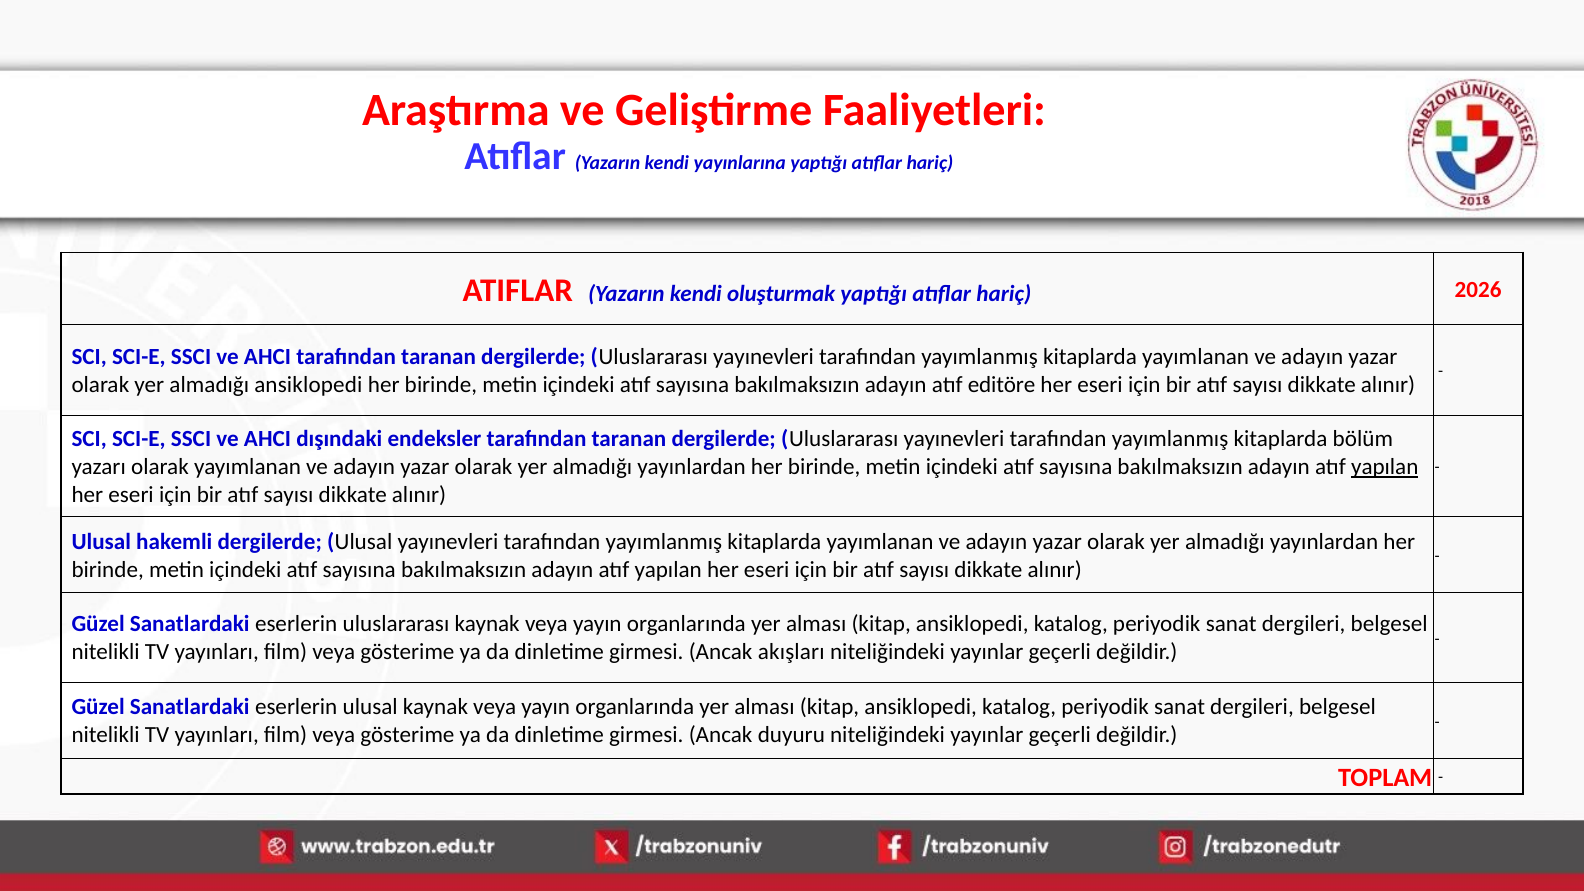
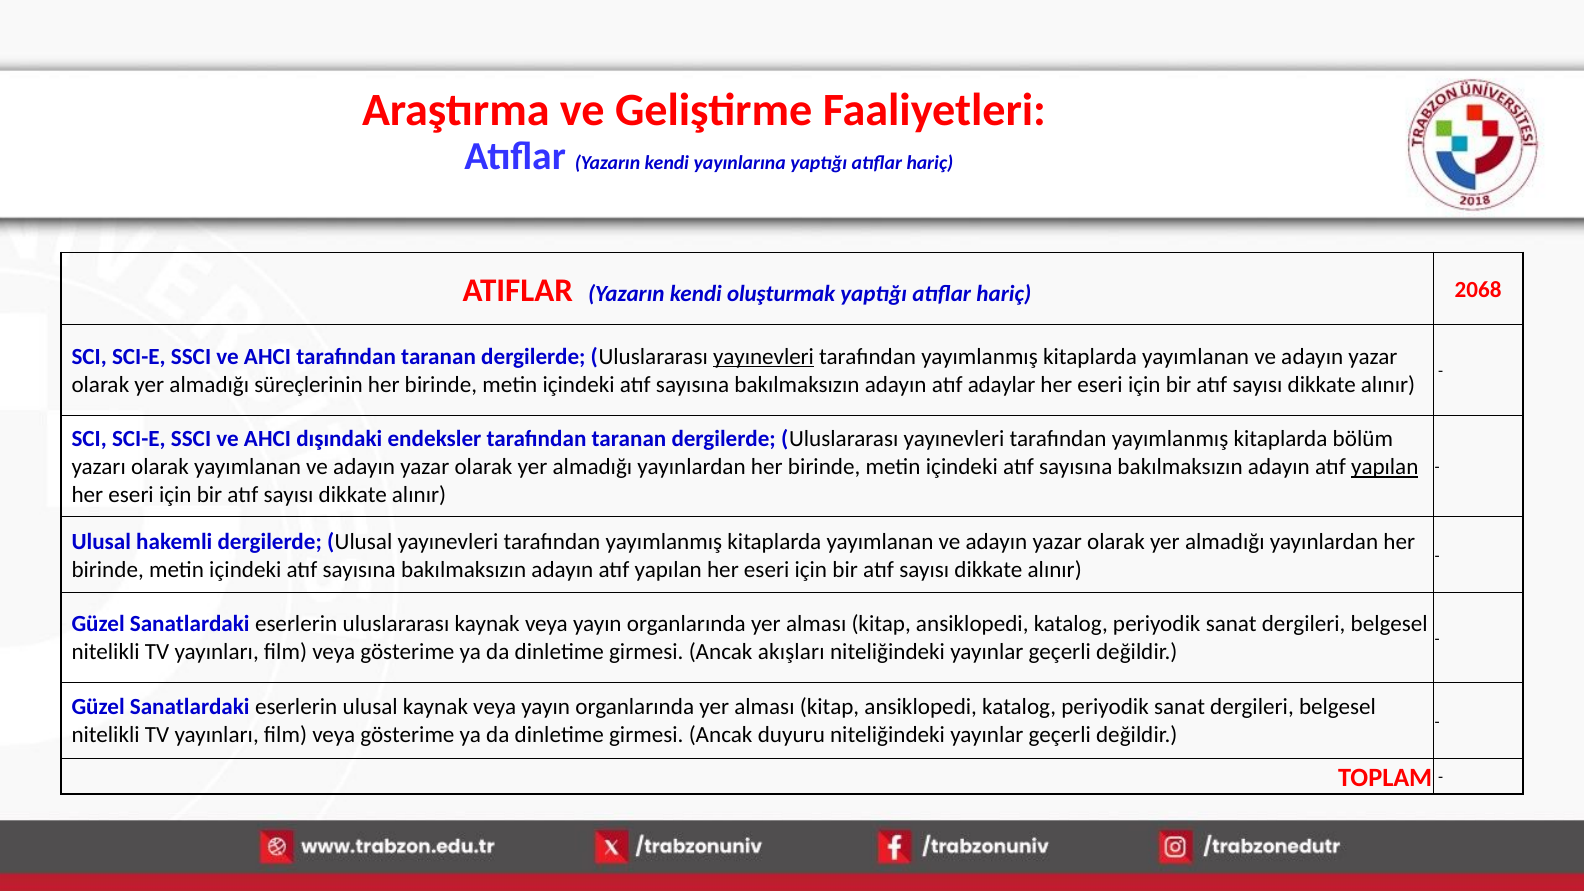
2026: 2026 -> 2068
yayınevleri at (764, 357) underline: none -> present
almadığı ansiklopedi: ansiklopedi -> süreçlerinin
editöre: editöre -> adaylar
